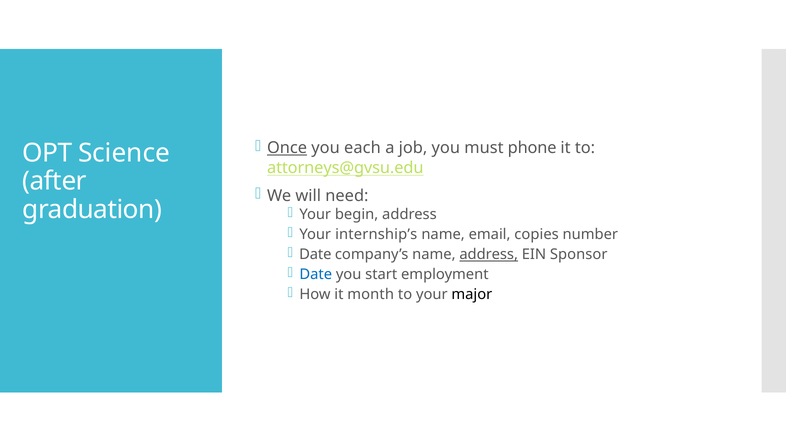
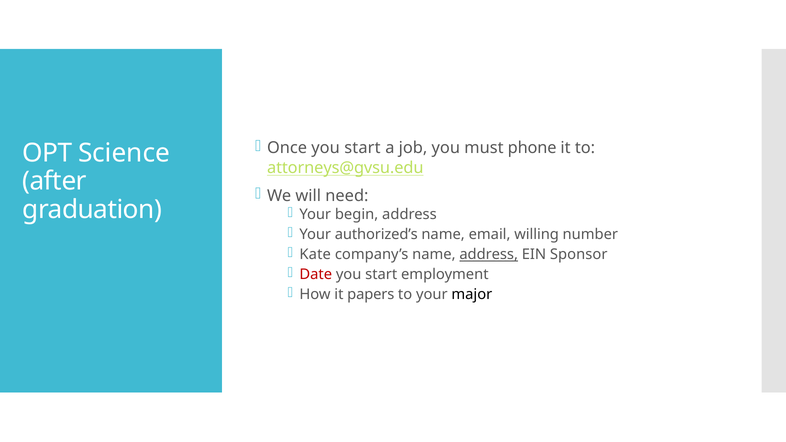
Once underline: present -> none
each at (362, 148): each -> start
internship’s: internship’s -> authorized’s
copies: copies -> willing
Date at (315, 255): Date -> Kate
Date at (316, 275) colour: blue -> red
month: month -> papers
